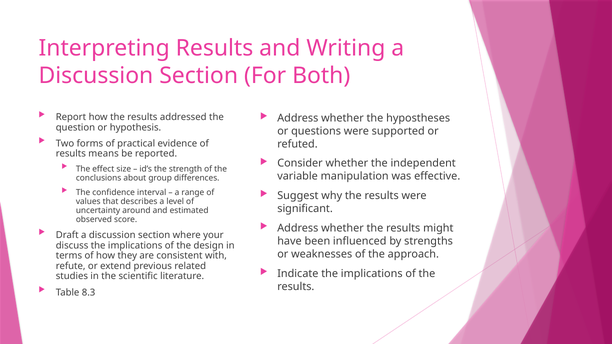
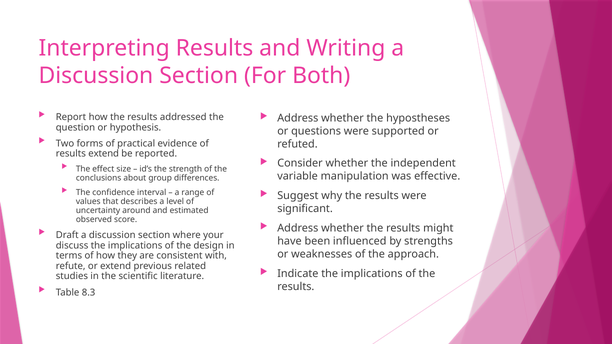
results means: means -> extend
